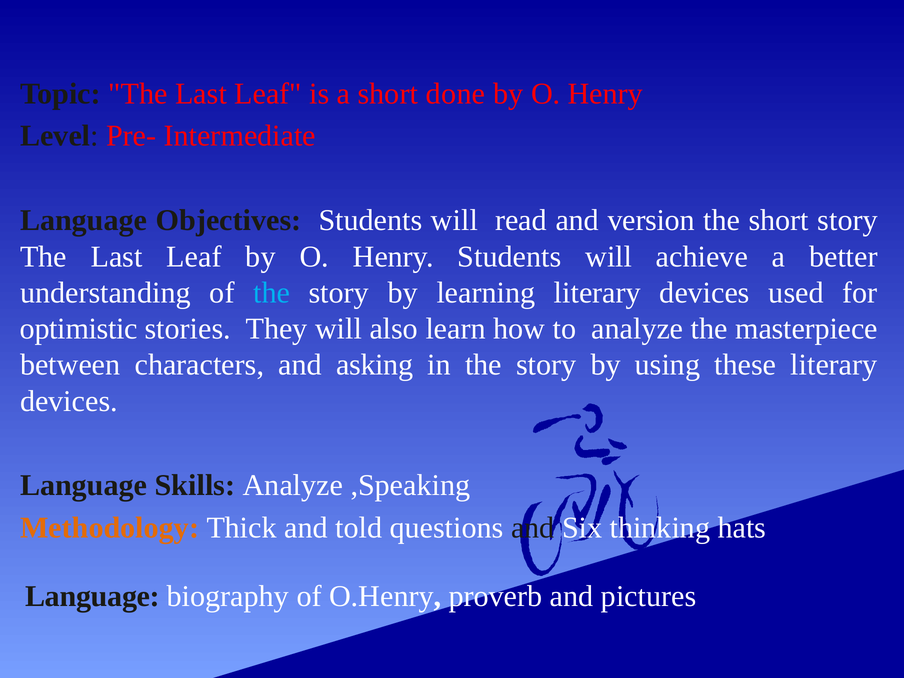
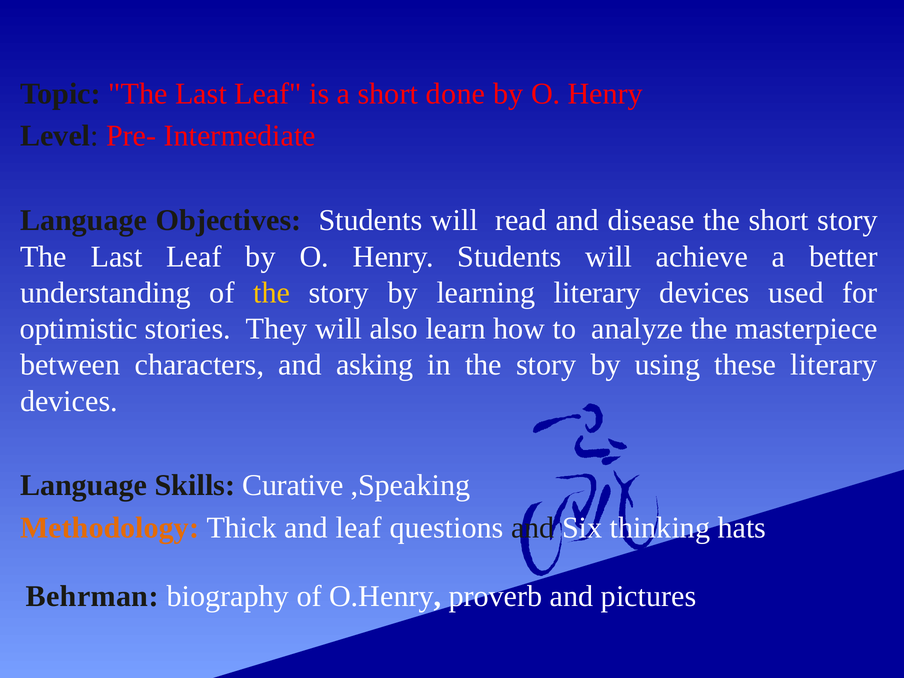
version: version -> disease
the at (272, 293) colour: light blue -> yellow
Skills Analyze: Analyze -> Curative
and told: told -> leaf
Language at (93, 596): Language -> Behrman
